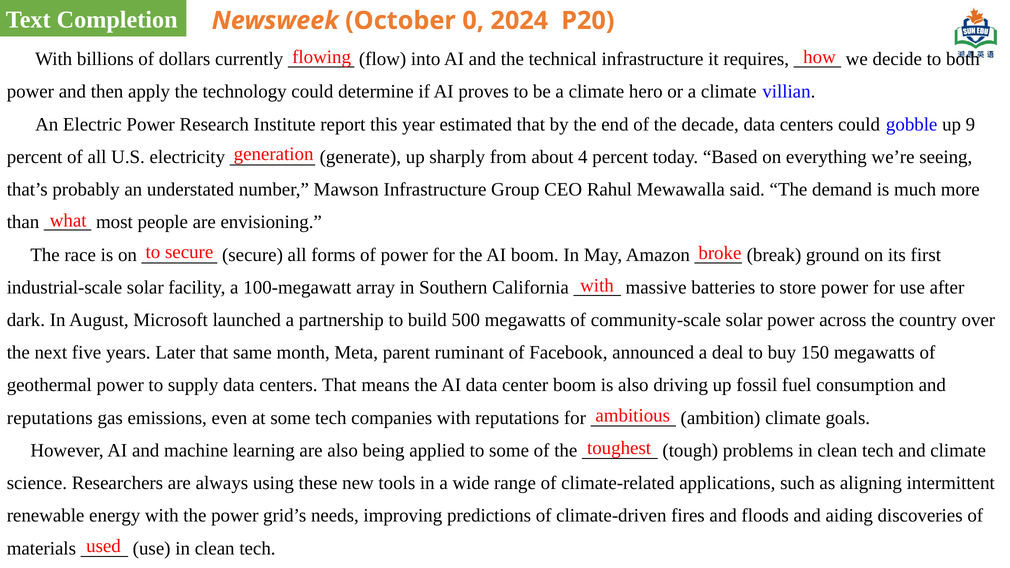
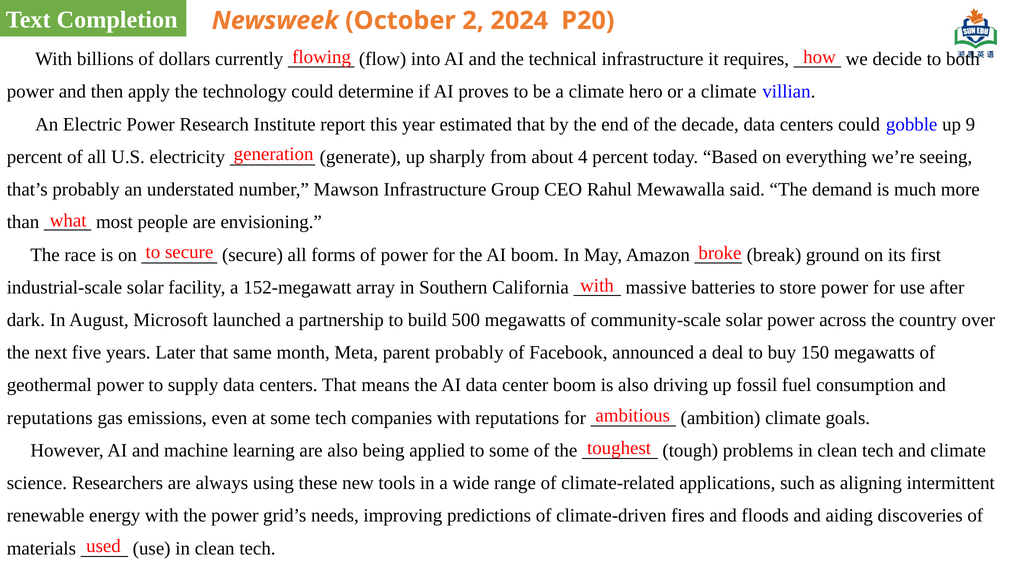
0: 0 -> 2
100-megawatt: 100-megawatt -> 152-megawatt
parent ruminant: ruminant -> probably
